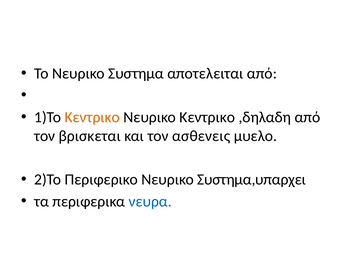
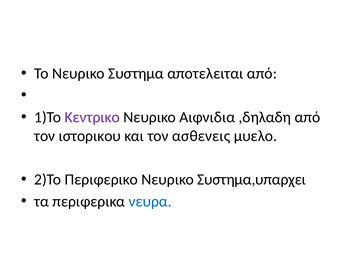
Κεντρικο at (92, 117) colour: orange -> purple
Νευρικο Κεντρικο: Κεντρικο -> Αιφνιδια
βρισκεται: βρισκεται -> ιστορικου
